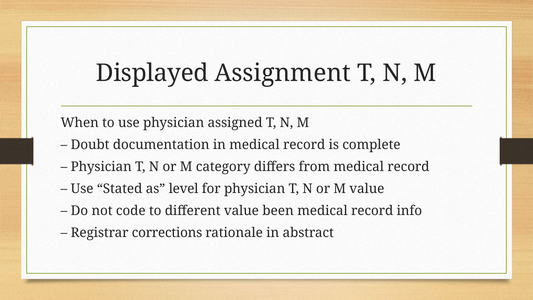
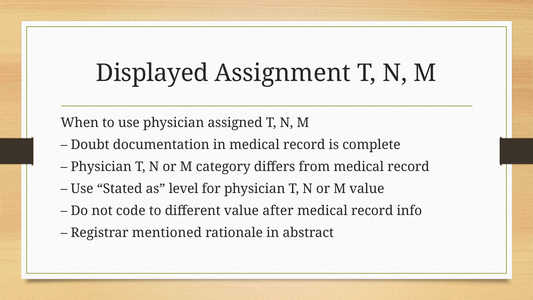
been: been -> after
corrections: corrections -> mentioned
